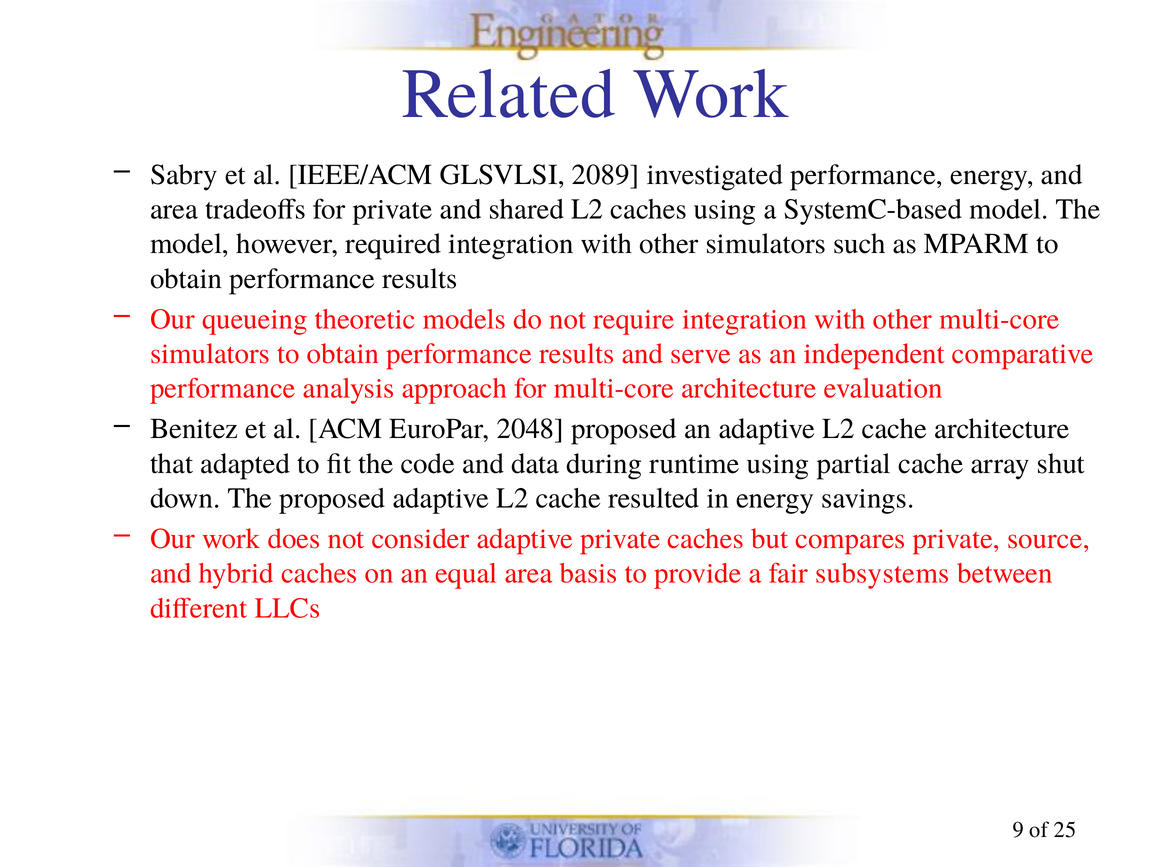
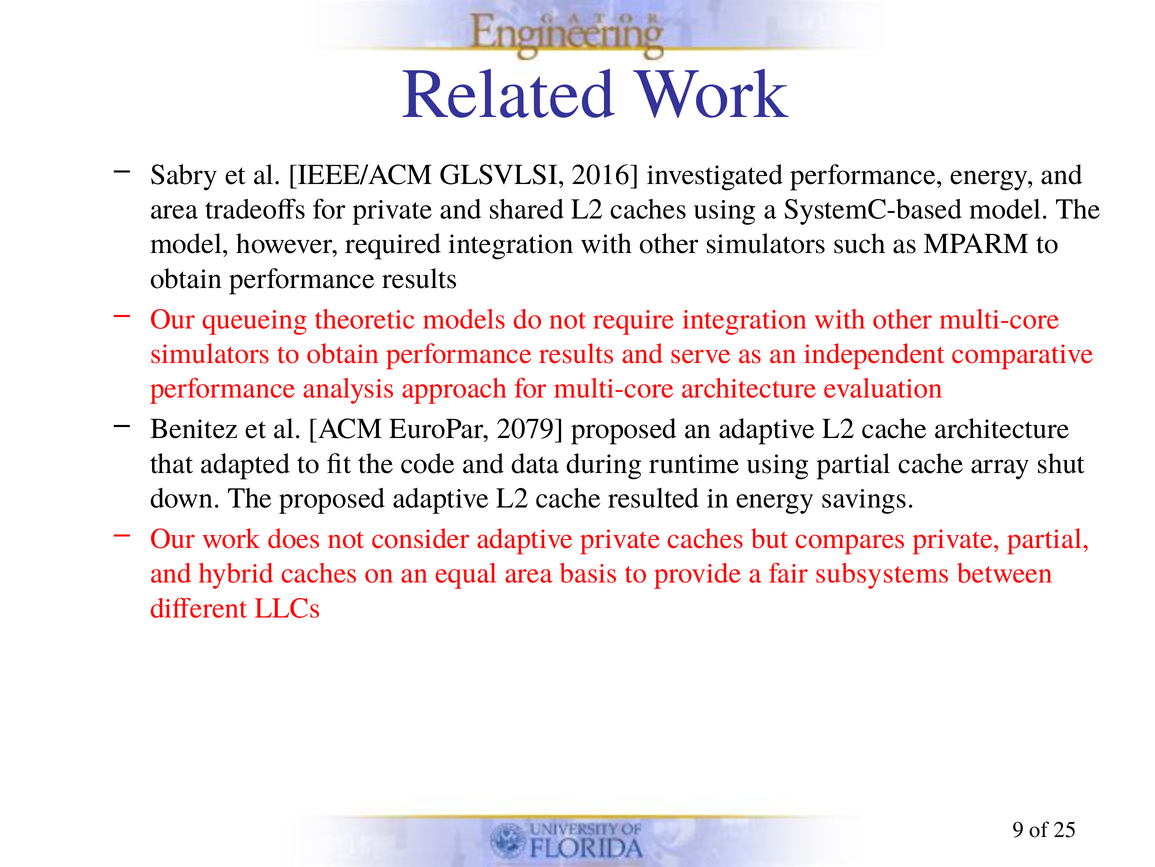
2089: 2089 -> 2016
2048: 2048 -> 2079
private source: source -> partial
